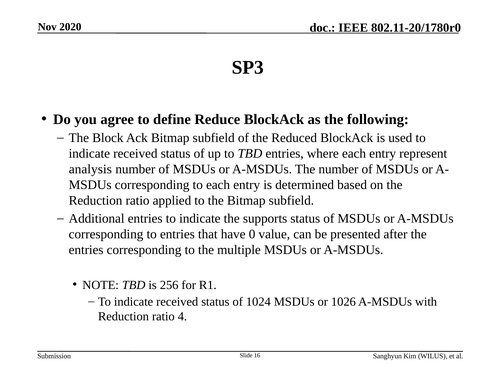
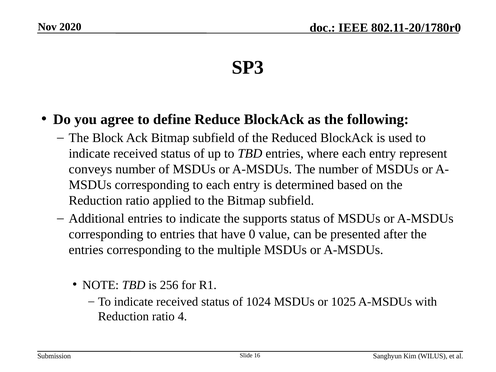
analysis: analysis -> conveys
1026: 1026 -> 1025
